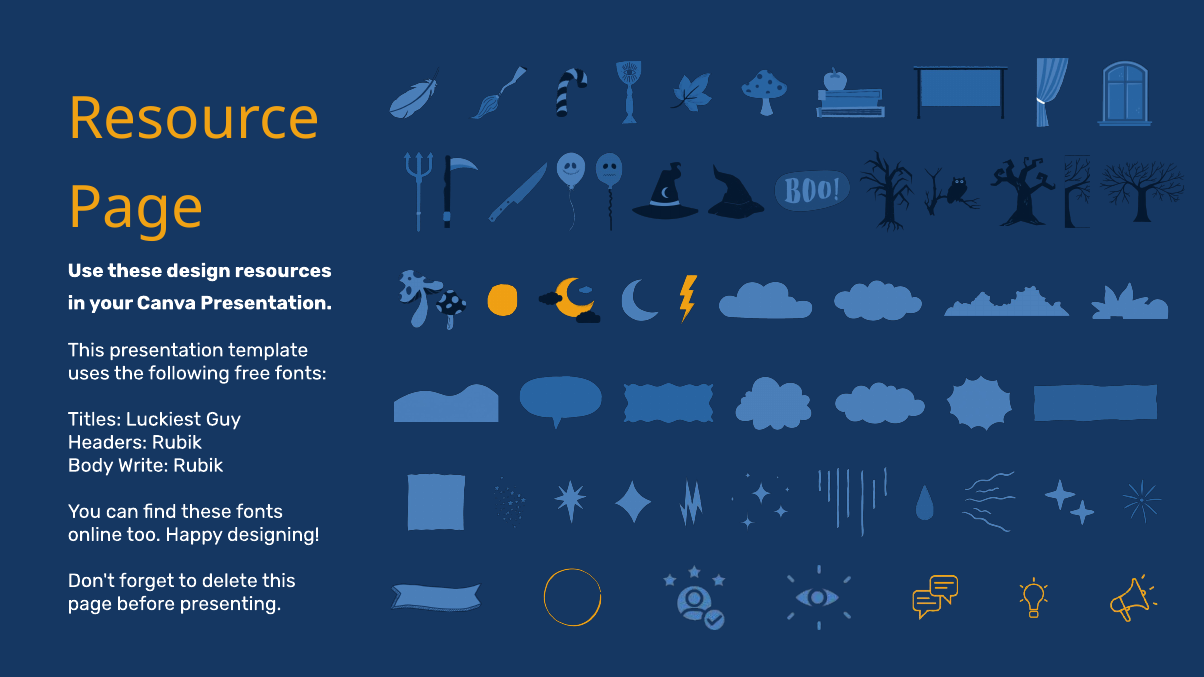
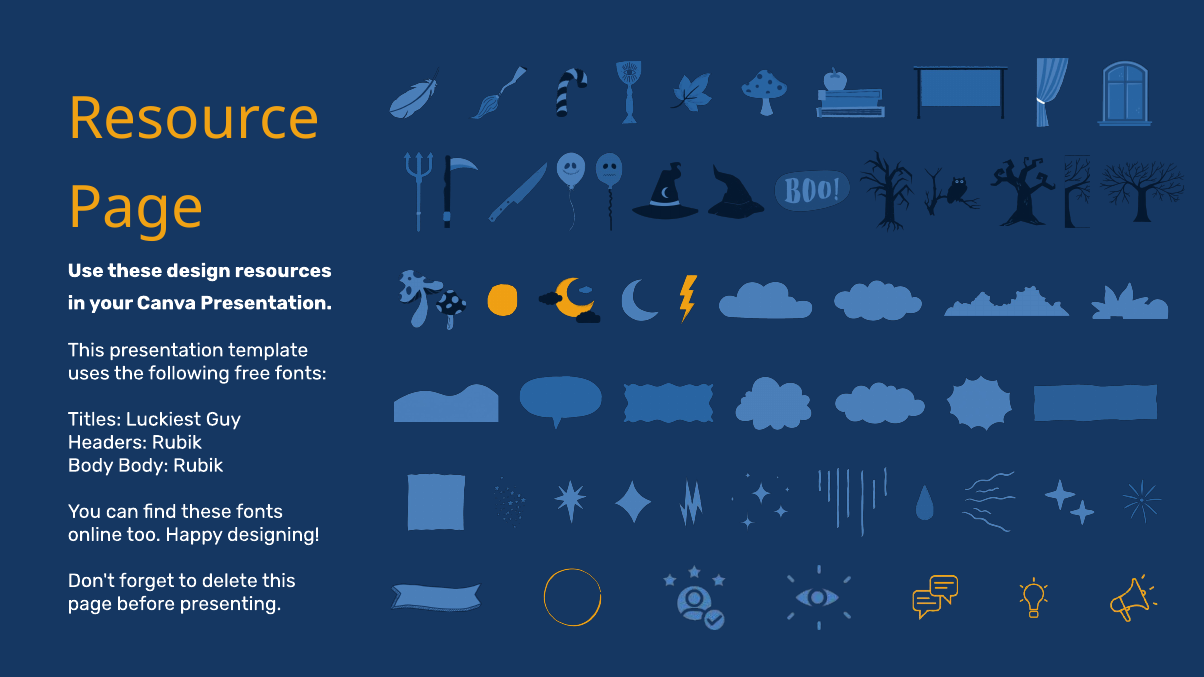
Body Write: Write -> Body
